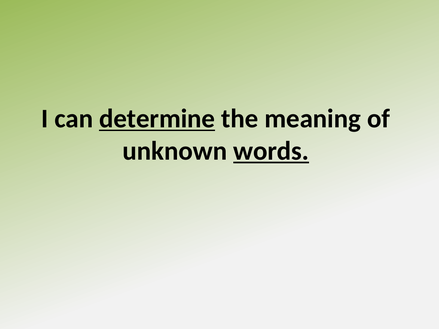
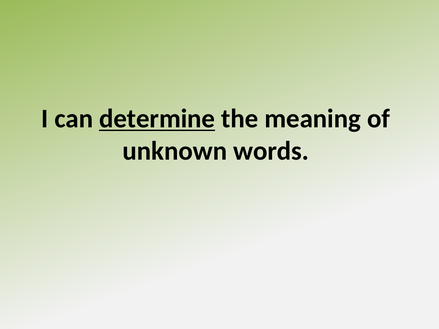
words underline: present -> none
